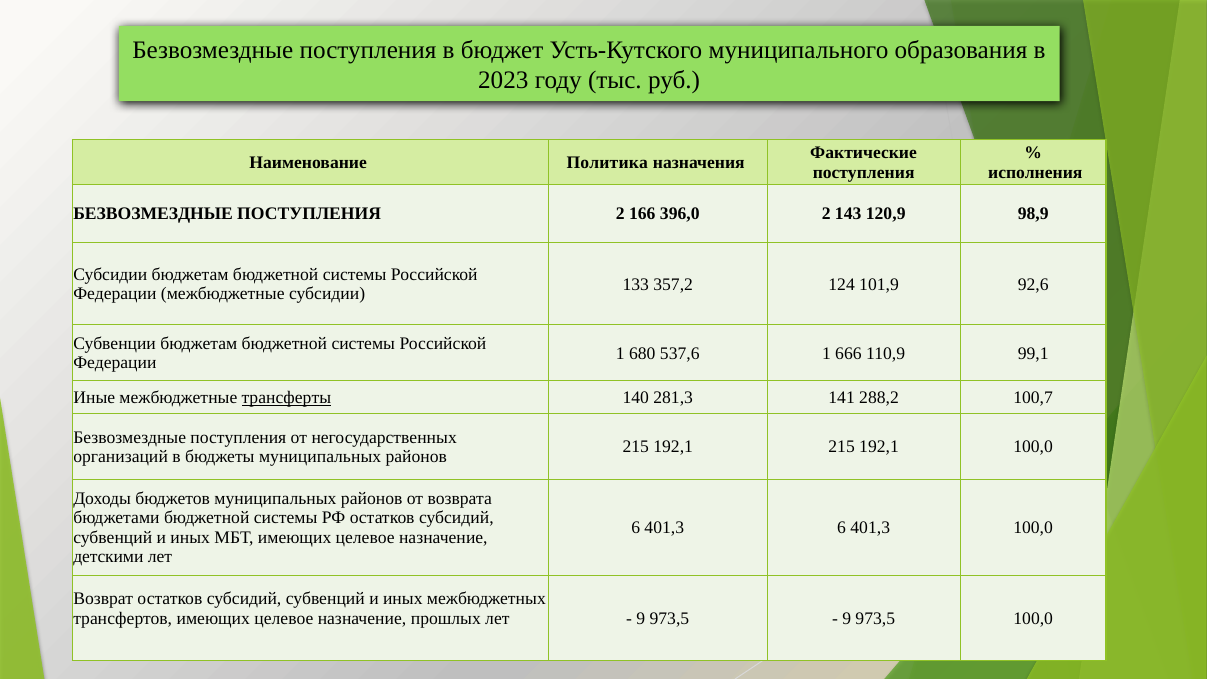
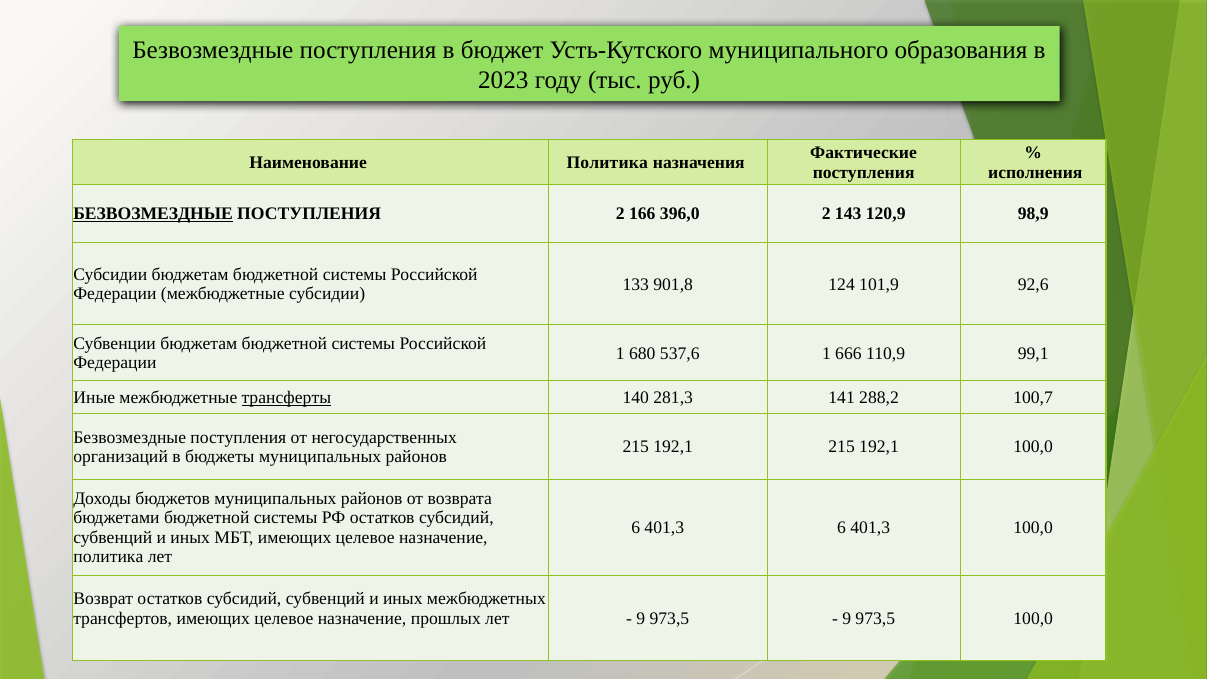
БЕЗВОЗМЕЗДНЫЕ at (153, 214) underline: none -> present
357,2: 357,2 -> 901,8
детскими at (108, 557): детскими -> политика
